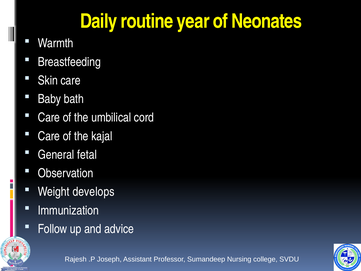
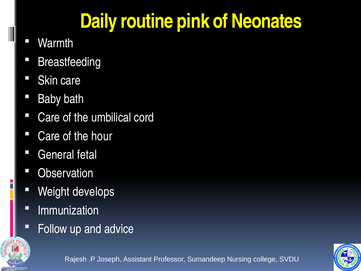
year: year -> pink
kajal: kajal -> hour
